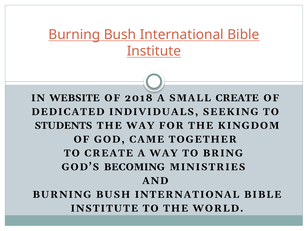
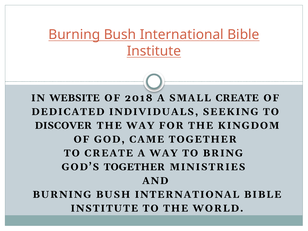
STUDENTS: STUDENTS -> DISCOVER
GOD’S BECOMING: BECOMING -> TOGETHER
